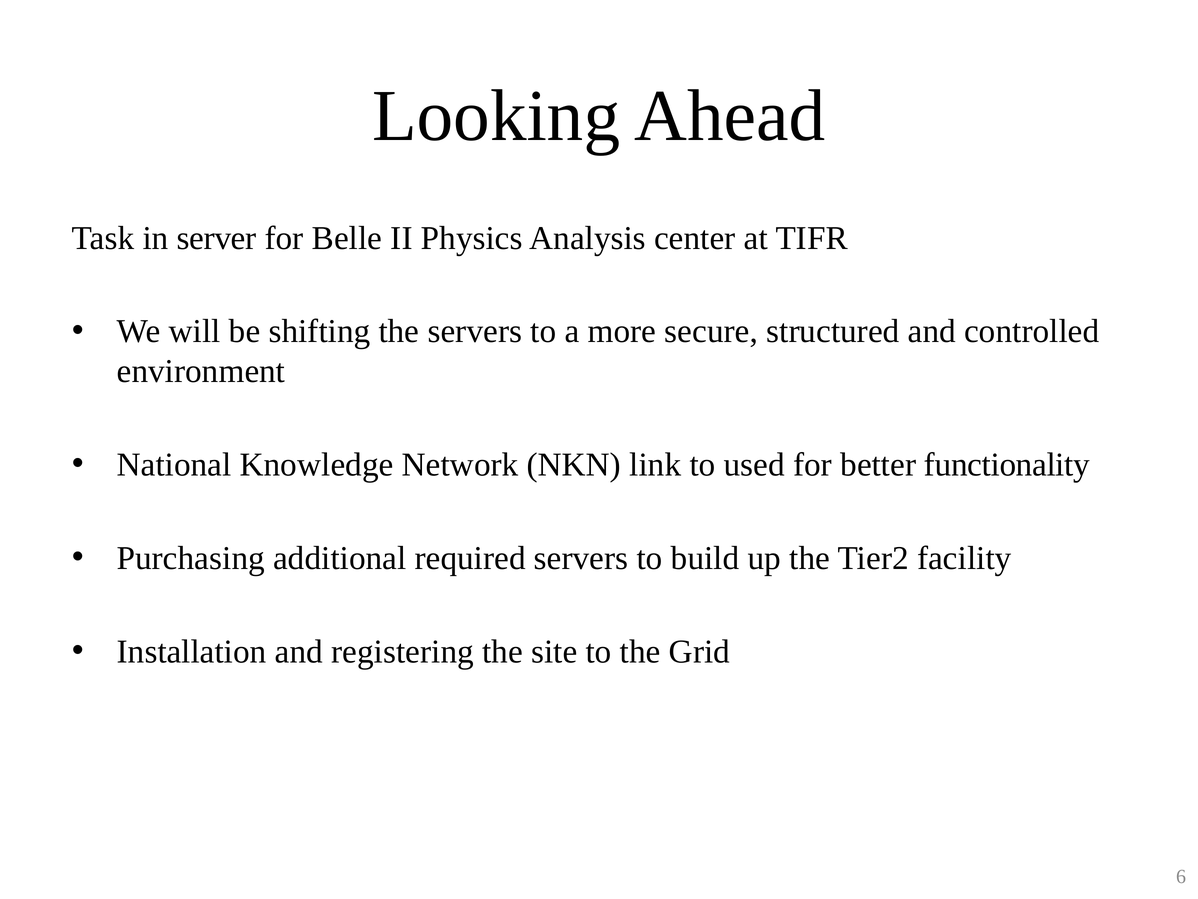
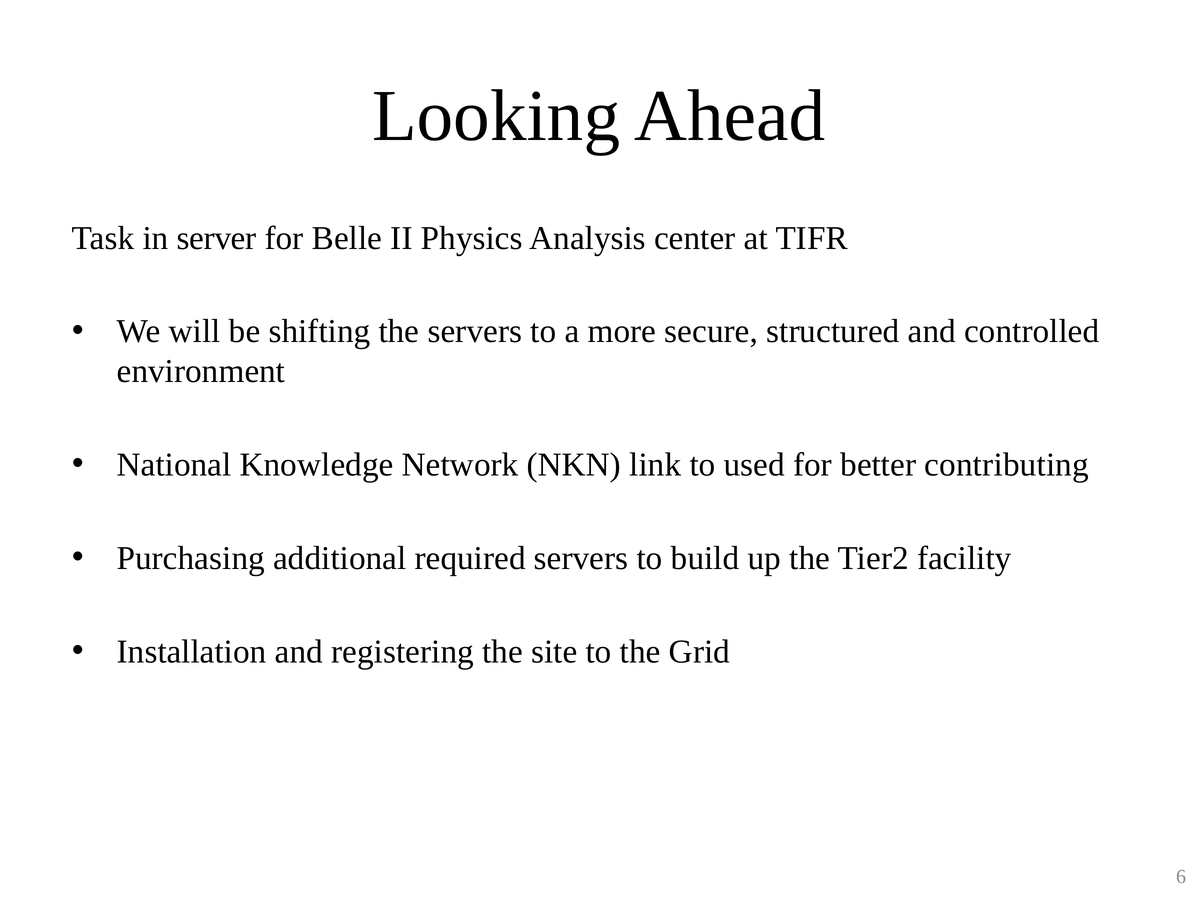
functionality: functionality -> contributing
